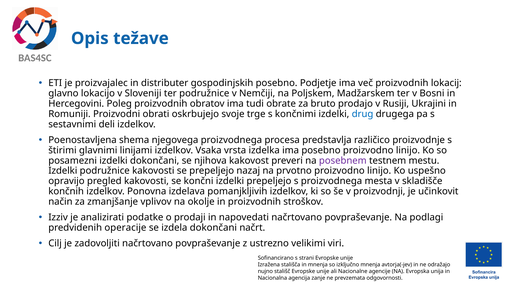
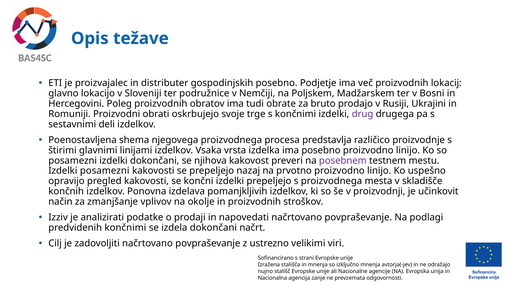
drug colour: blue -> purple
Izdelki podružnice: podružnice -> posamezni
predvidenih operacije: operacije -> končnimi
